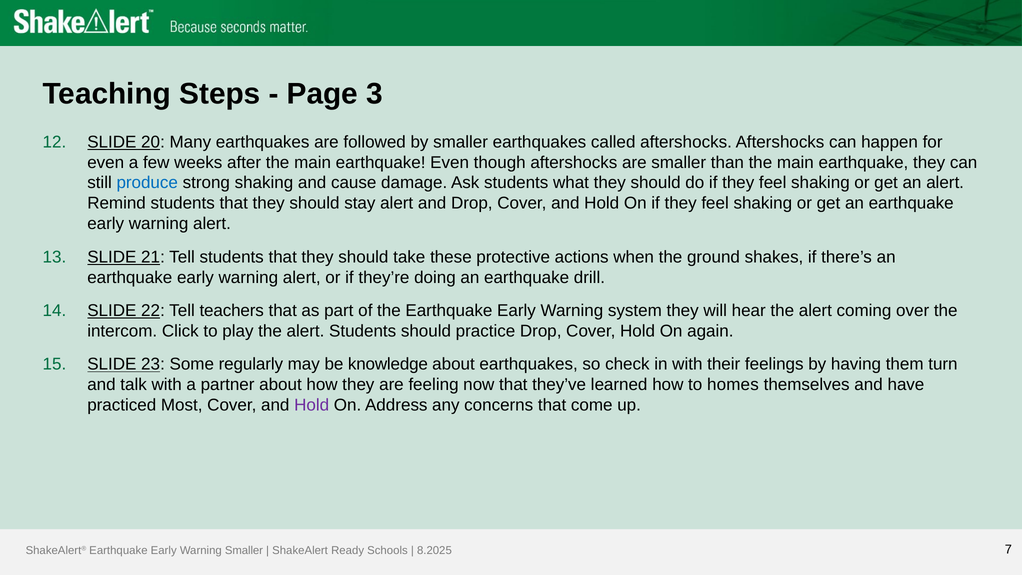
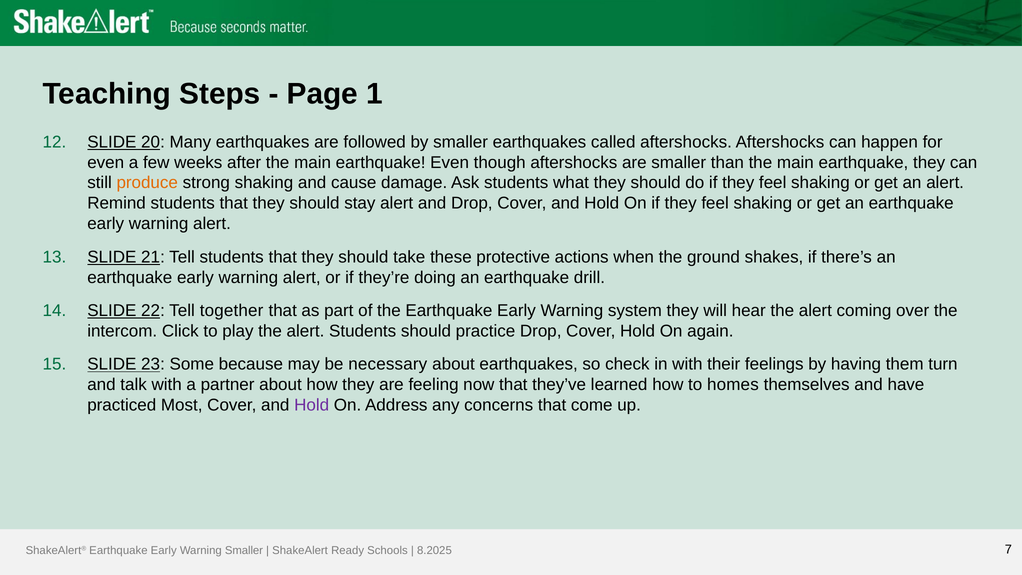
3: 3 -> 1
produce colour: blue -> orange
teachers: teachers -> together
regularly: regularly -> because
knowledge: knowledge -> necessary
